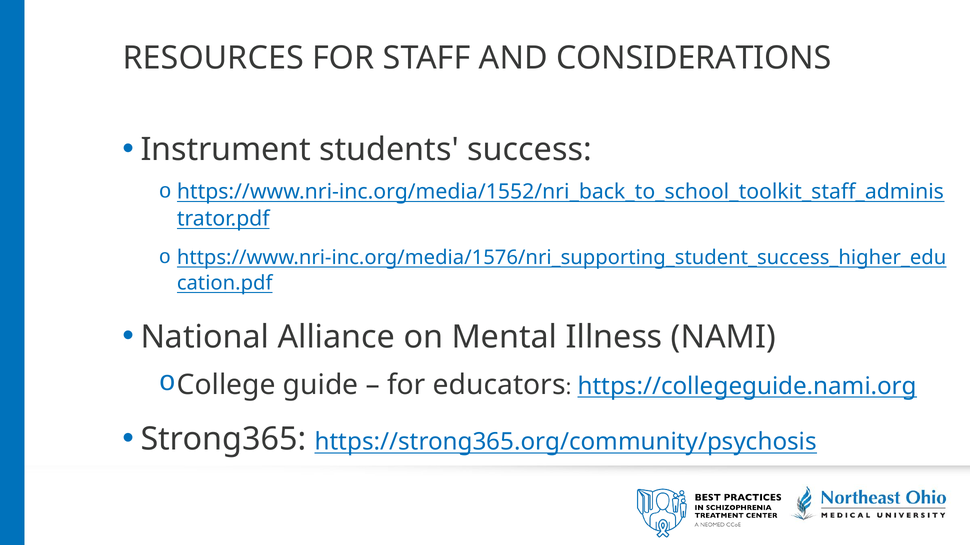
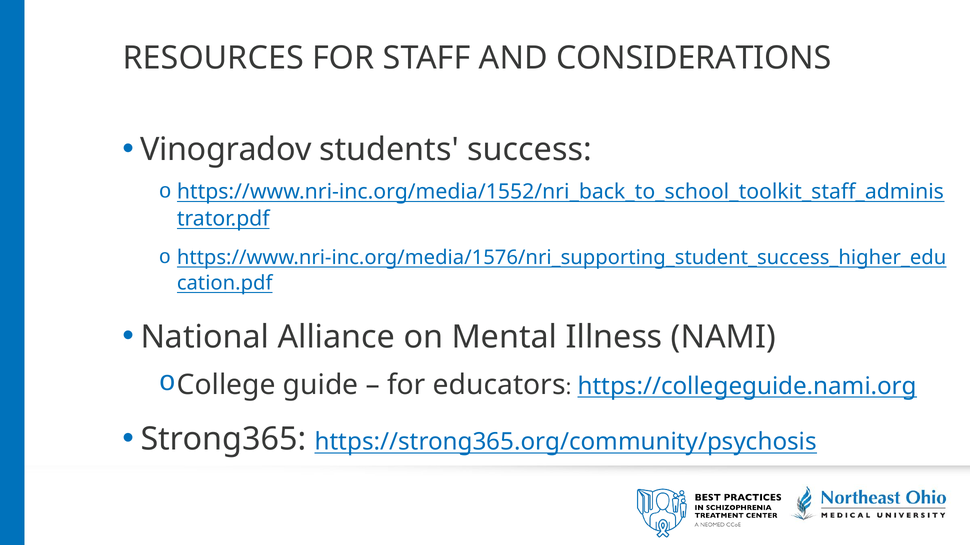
Instrument: Instrument -> Vinogradov
